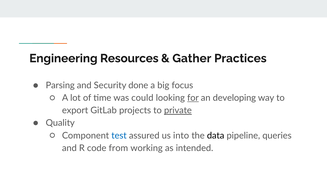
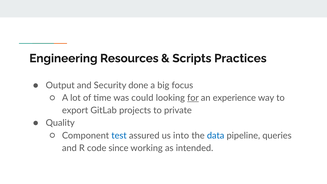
Gather: Gather -> Scripts
Parsing: Parsing -> Output
developing: developing -> experience
private underline: present -> none
data colour: black -> blue
from: from -> since
